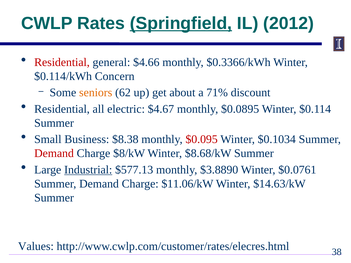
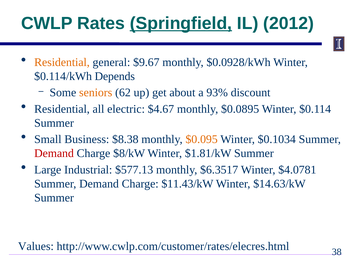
Residential at (62, 62) colour: red -> orange
$4.66: $4.66 -> $9.67
$0.3366/kWh: $0.3366/kWh -> $0.0928/kWh
Concern: Concern -> Depends
71%: 71% -> 93%
$0.095 colour: red -> orange
$8.68/kW: $8.68/kW -> $1.81/kW
Industrial underline: present -> none
$3.8890: $3.8890 -> $6.3517
$0.0761: $0.0761 -> $4.0781
$11.06/kW: $11.06/kW -> $11.43/kW
